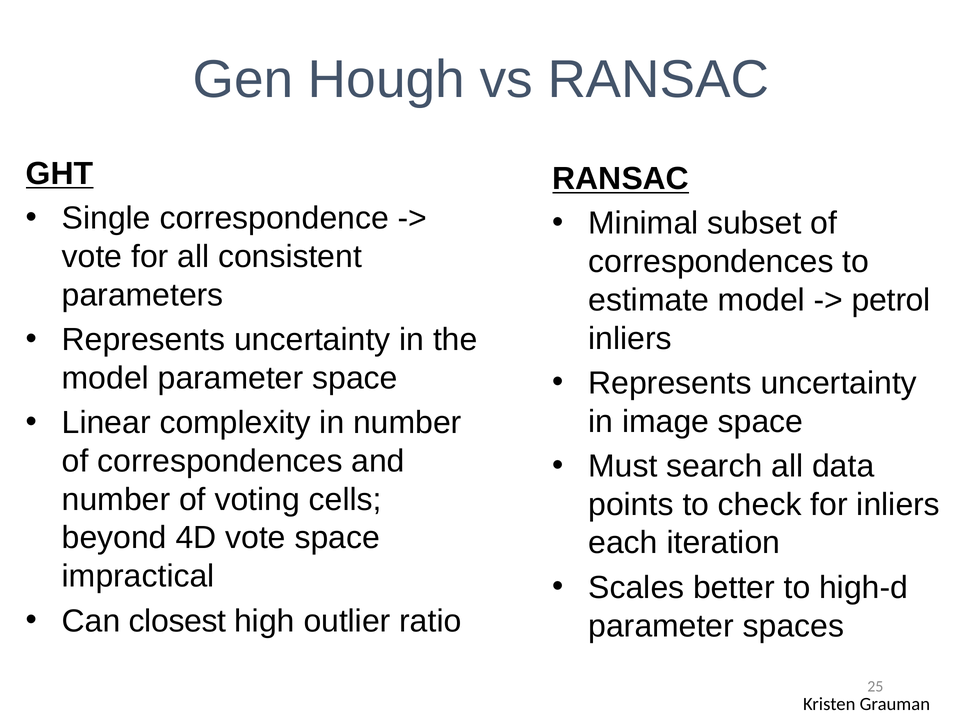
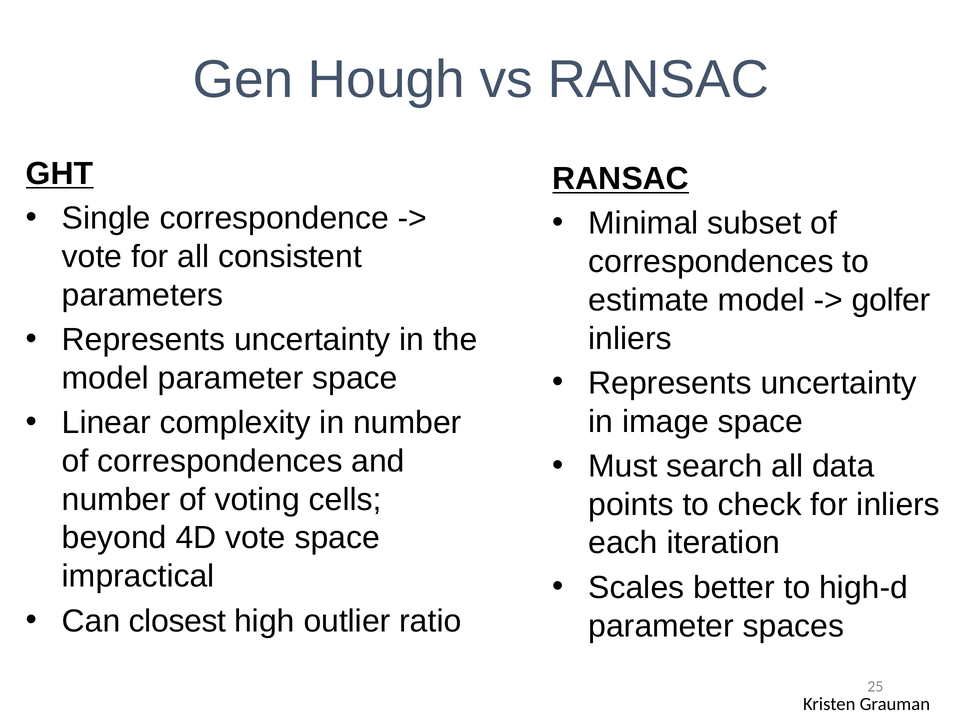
petrol: petrol -> golfer
